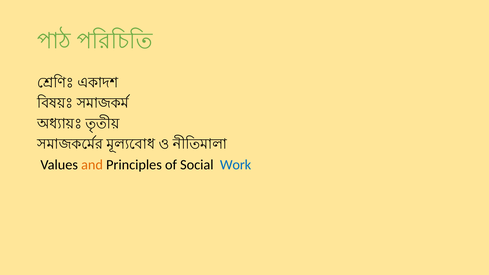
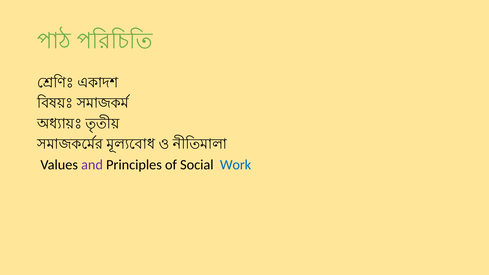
and colour: orange -> purple
